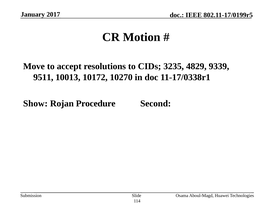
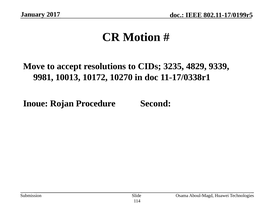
9511: 9511 -> 9981
Show: Show -> Inoue
